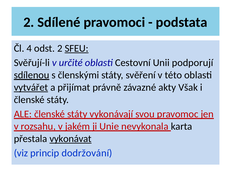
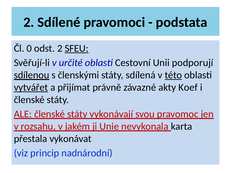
4: 4 -> 0
svěření: svěření -> sdílená
této underline: none -> present
Však: Však -> Koef
vykonávat underline: present -> none
dodržování: dodržování -> nadnárodní
